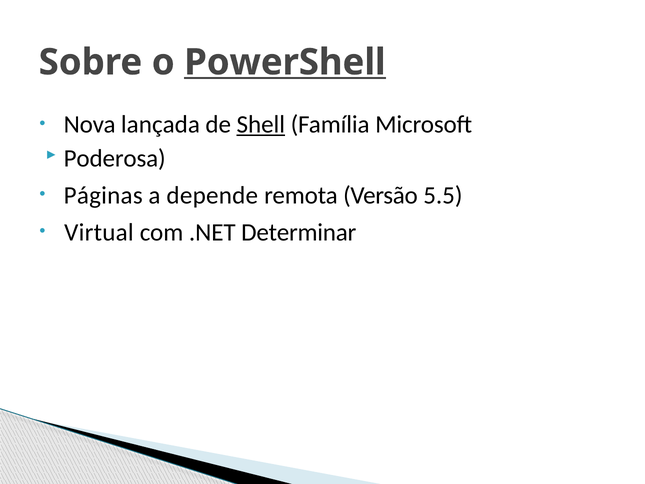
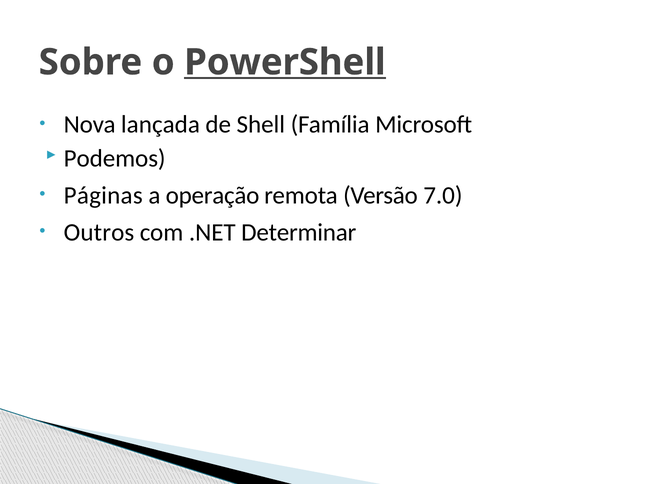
Shell underline: present -> none
Poderosa: Poderosa -> Podemos
depende: depende -> operação
5.5: 5.5 -> 7.0
Virtual: Virtual -> Outros
